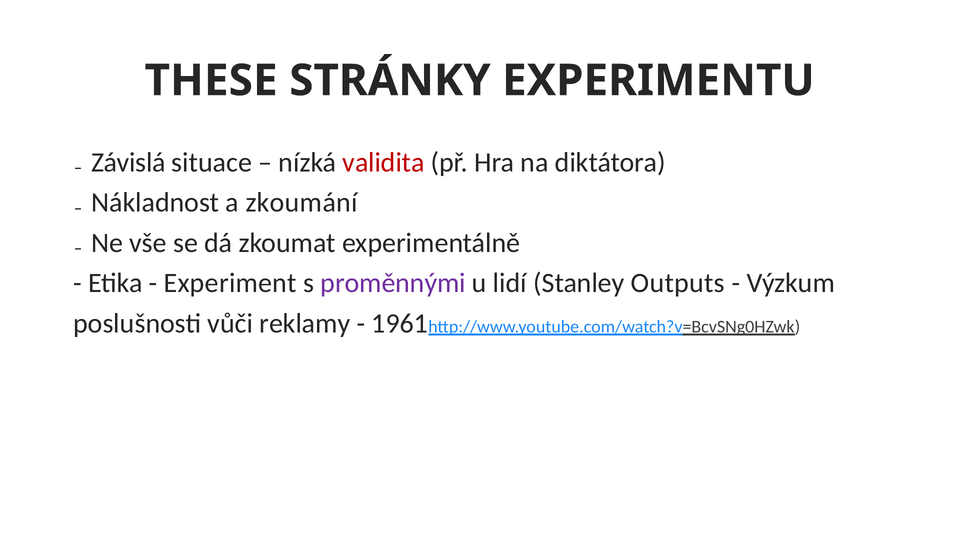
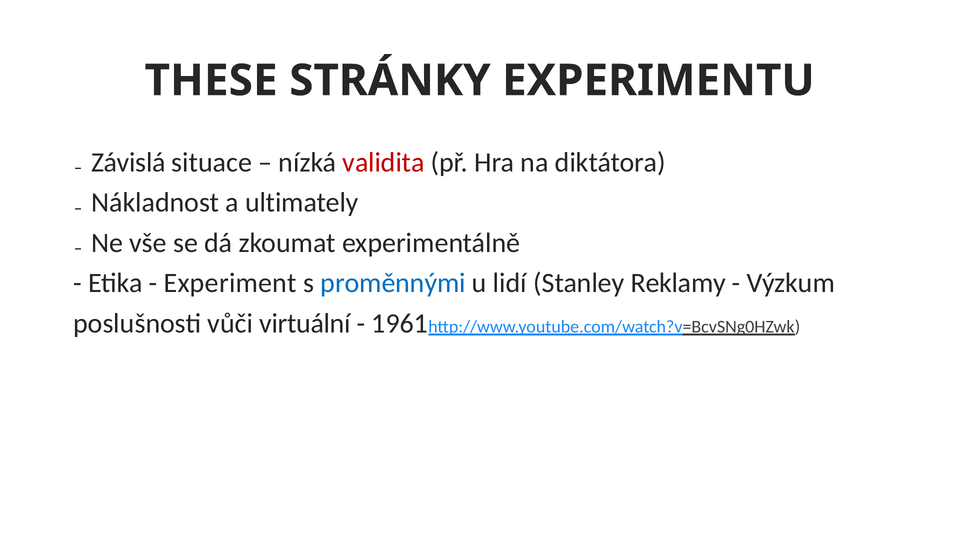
zkoumání: zkoumání -> ultimately
proměnnými colour: purple -> blue
Outputs: Outputs -> Reklamy
reklamy: reklamy -> virtuální
